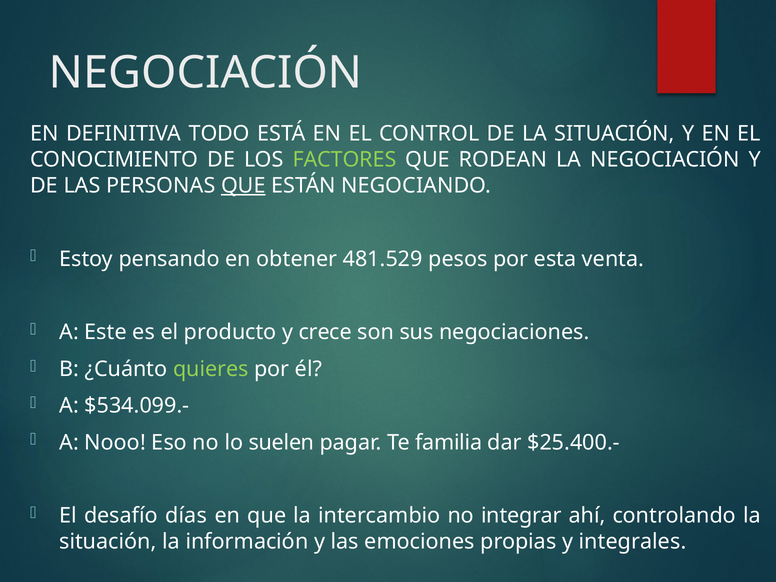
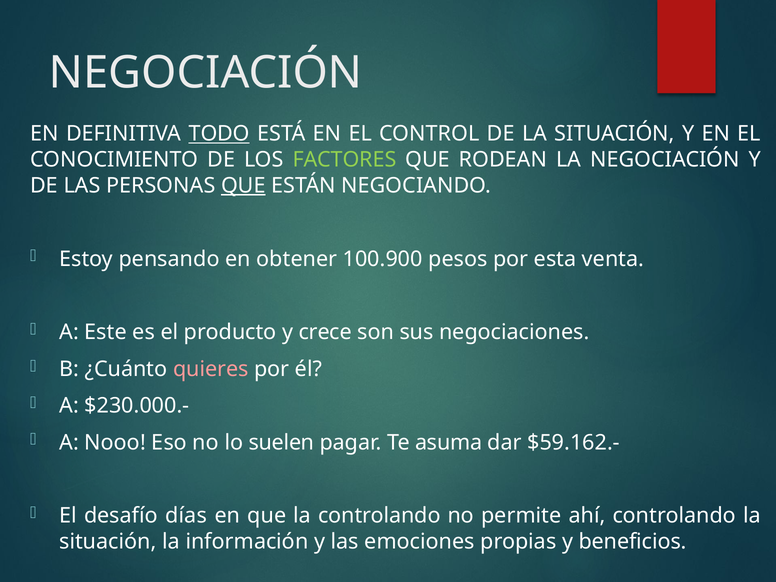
TODO underline: none -> present
481.529: 481.529 -> 100.900
quieres colour: light green -> pink
$534.099.-: $534.099.- -> $230.000.-
familia: familia -> asuma
$25.400.-: $25.400.- -> $59.162.-
la intercambio: intercambio -> controlando
integrar: integrar -> permite
integrales: integrales -> beneficios
